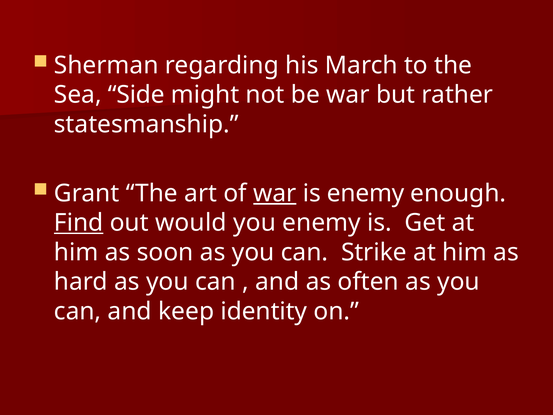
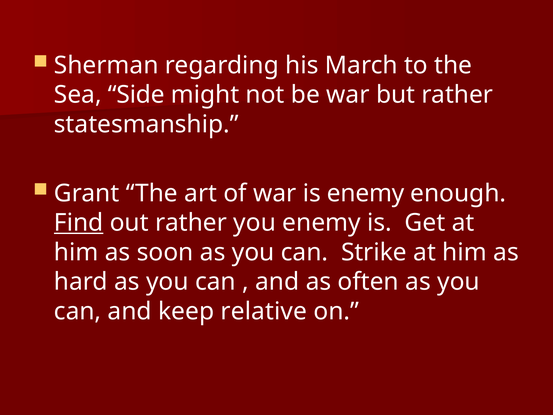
war at (275, 193) underline: present -> none
out would: would -> rather
identity: identity -> relative
